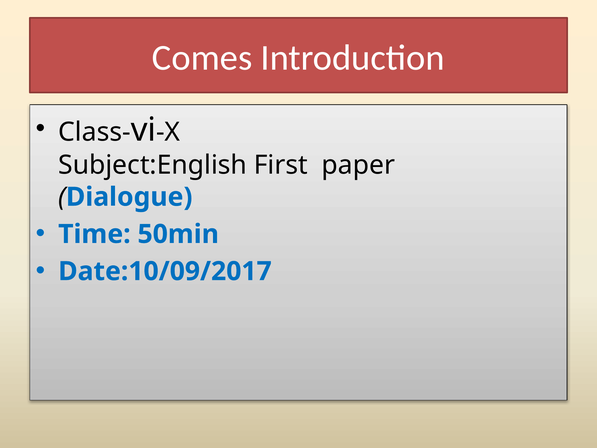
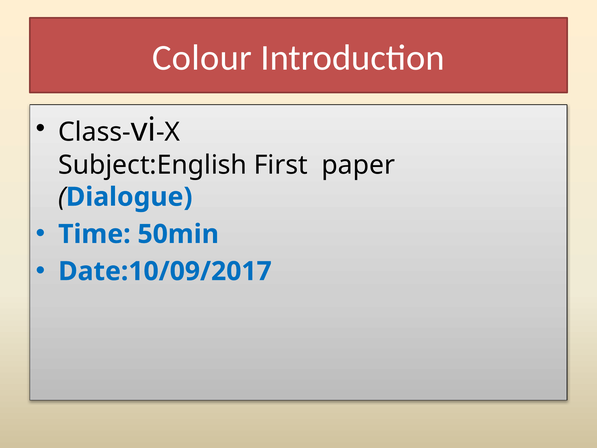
Comes: Comes -> Colour
